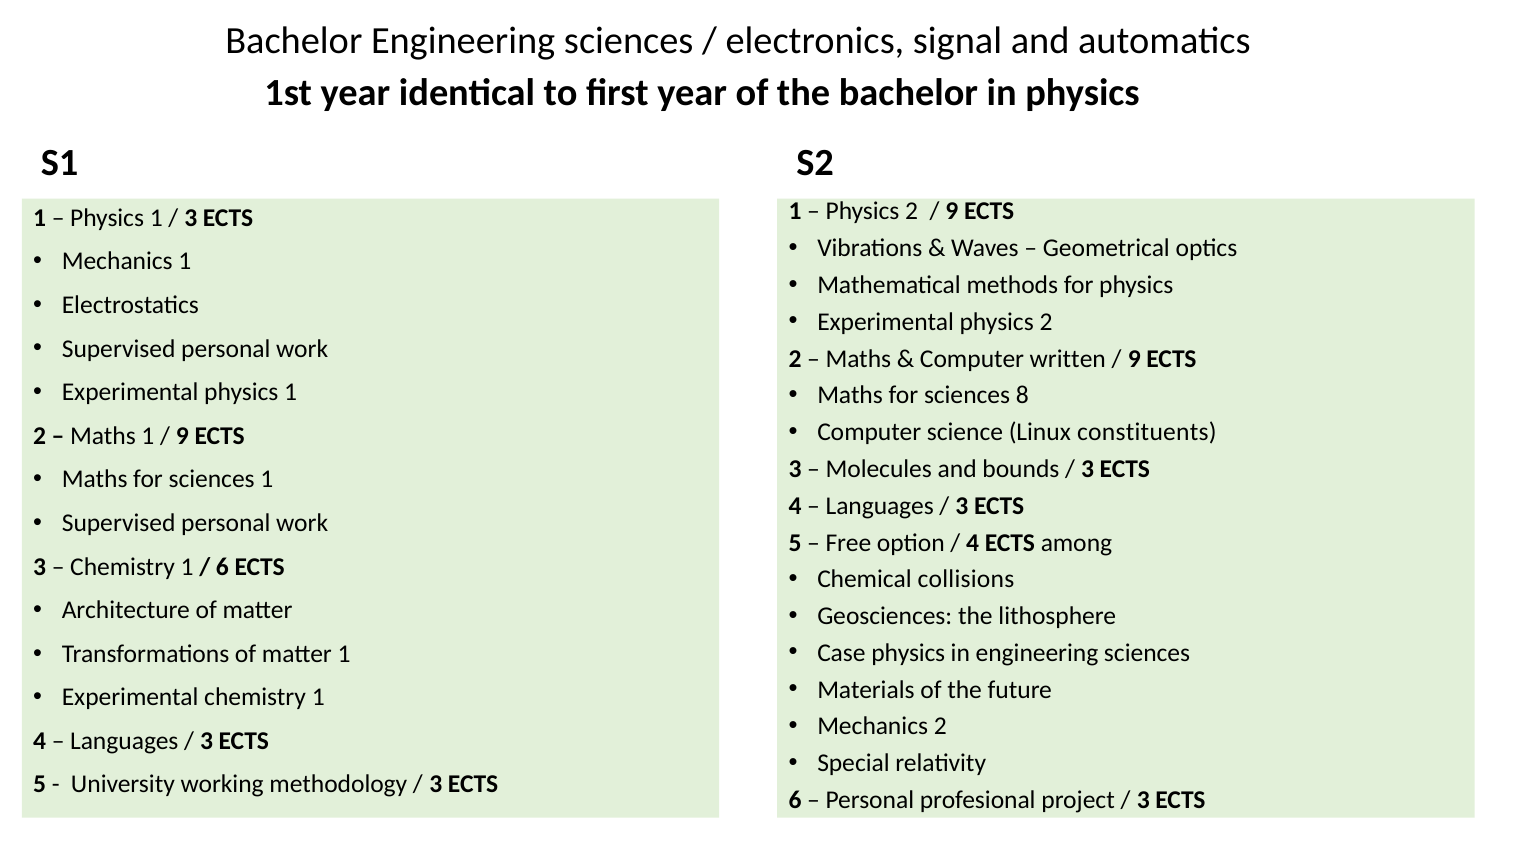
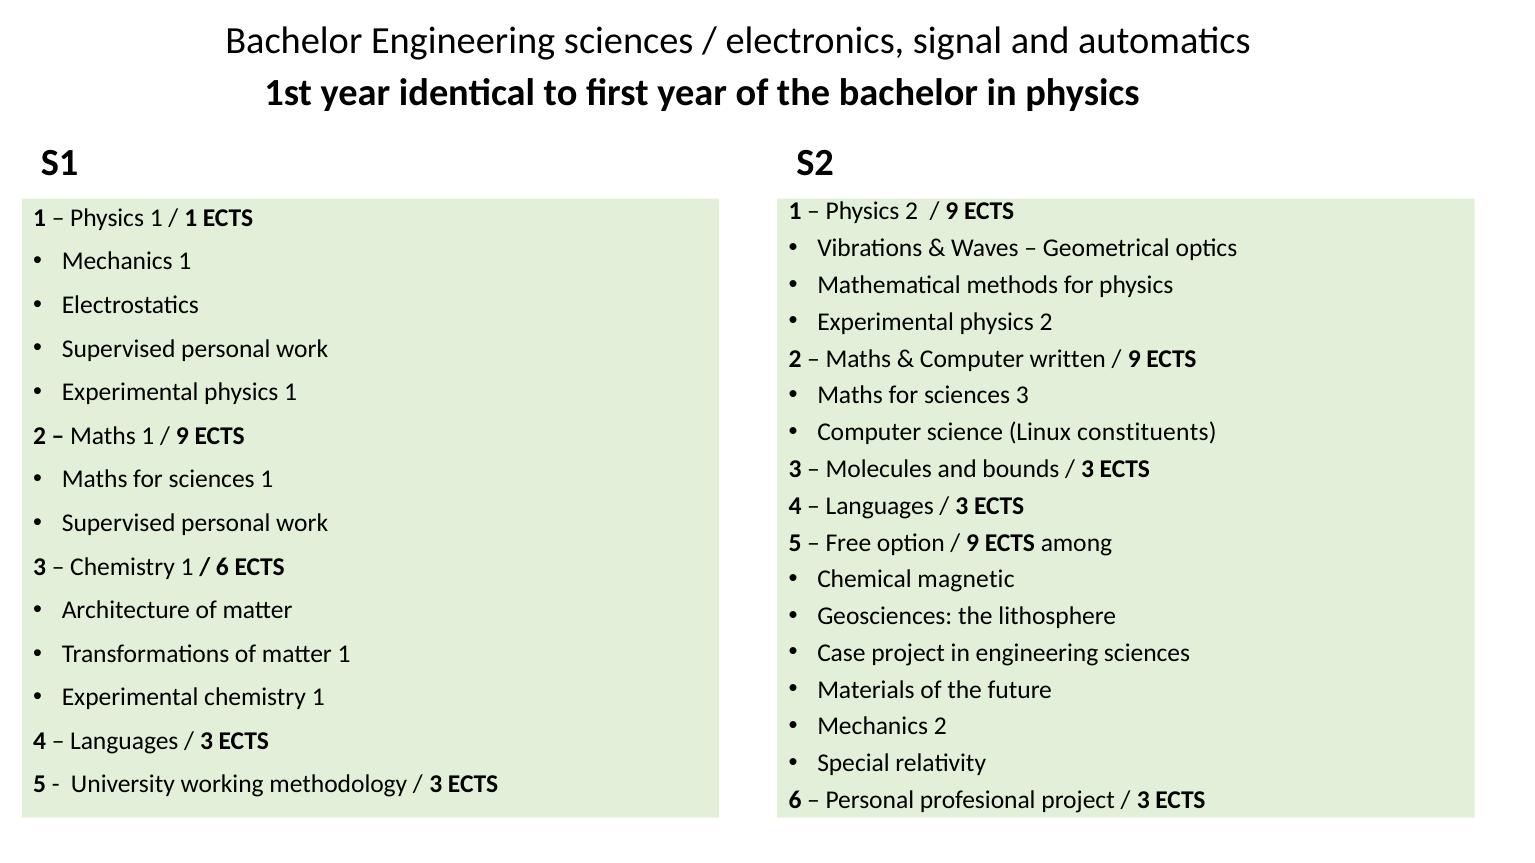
3 at (191, 218): 3 -> 1
sciences 8: 8 -> 3
4 at (973, 543): 4 -> 9
collisions: collisions -> magnetic
Case physics: physics -> project
